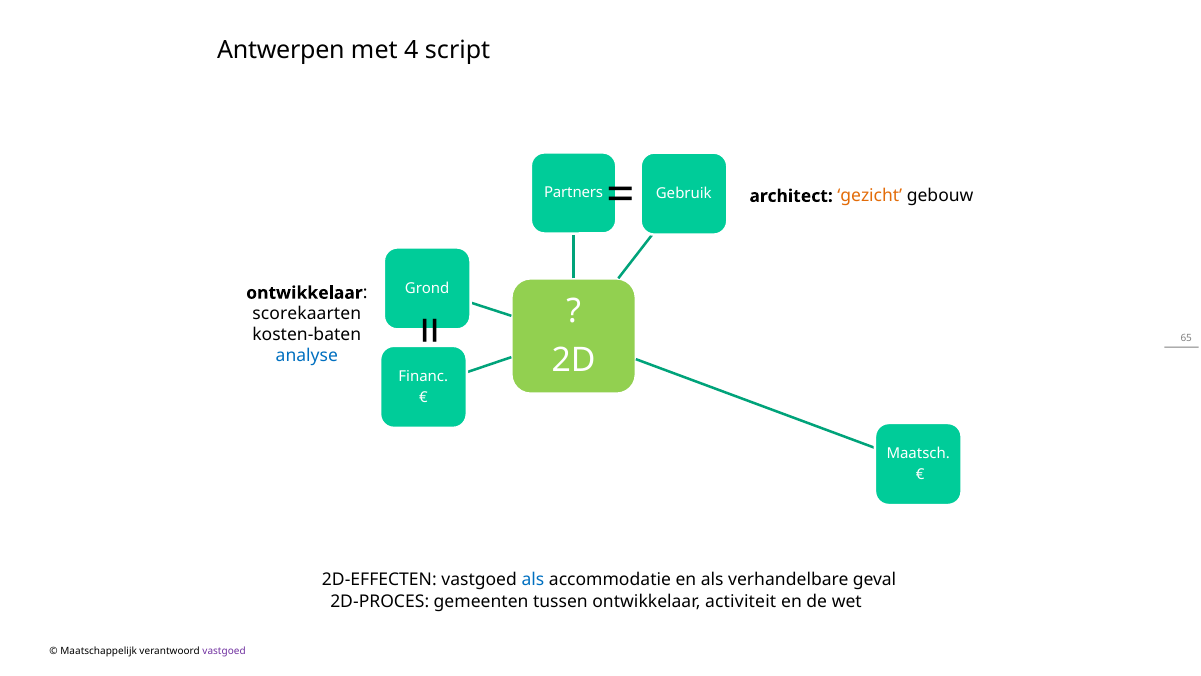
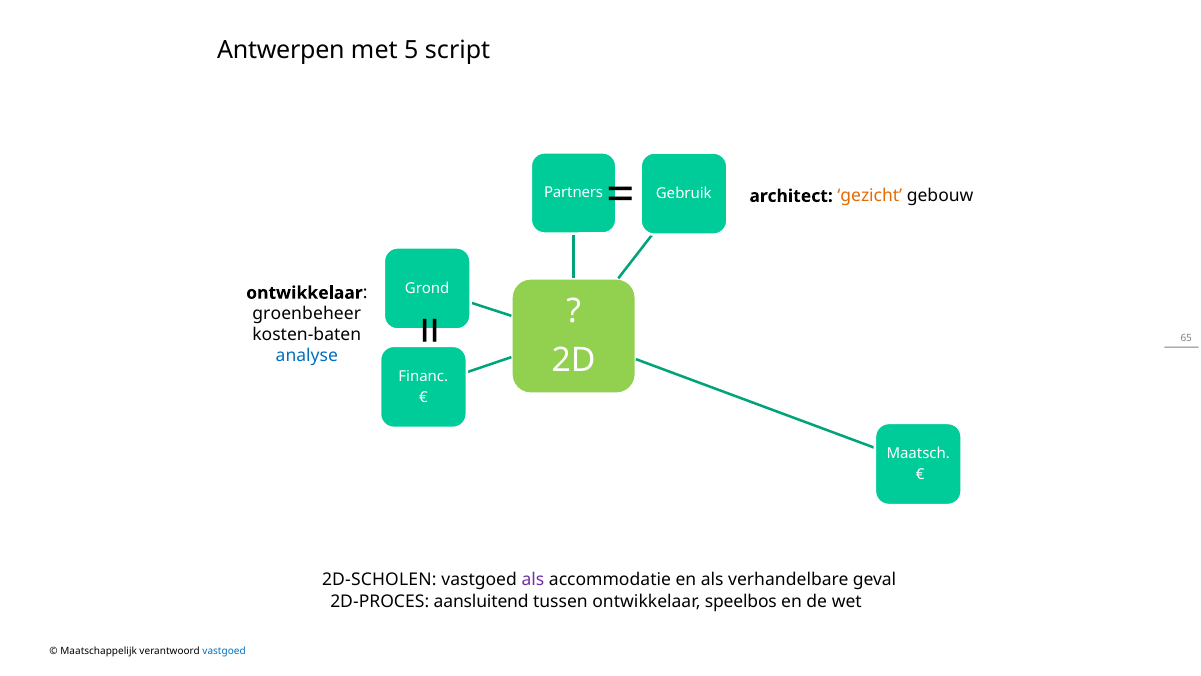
4: 4 -> 5
scorekaarten: scorekaarten -> groenbeheer
2D-EFFECTEN: 2D-EFFECTEN -> 2D-SCHOLEN
als at (533, 579) colour: blue -> purple
gemeenten: gemeenten -> aansluitend
activiteit: activiteit -> speelbos
vastgoed at (224, 651) colour: purple -> blue
